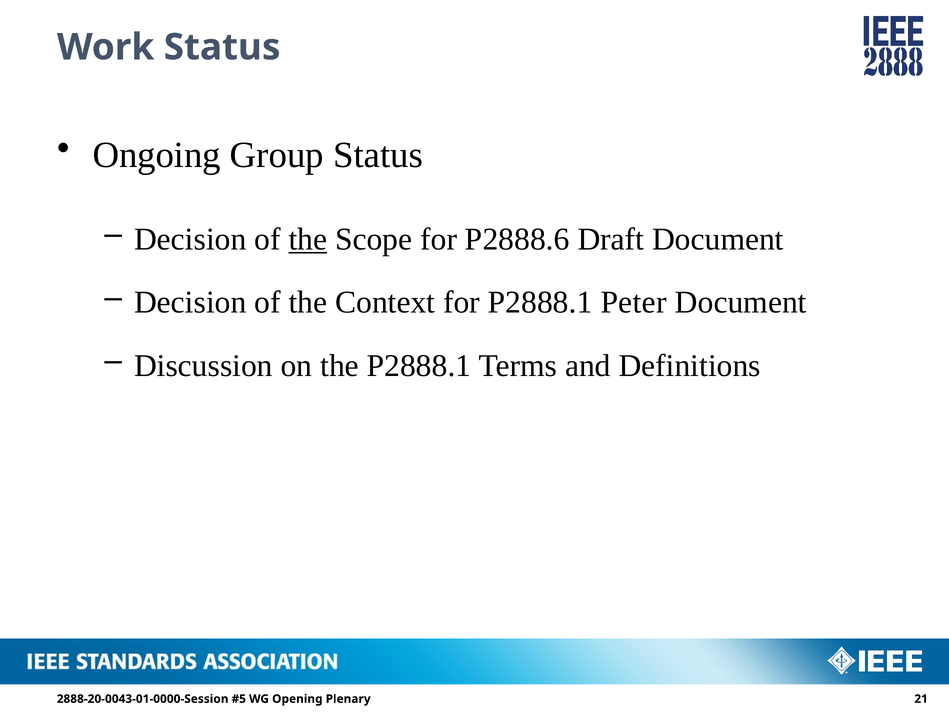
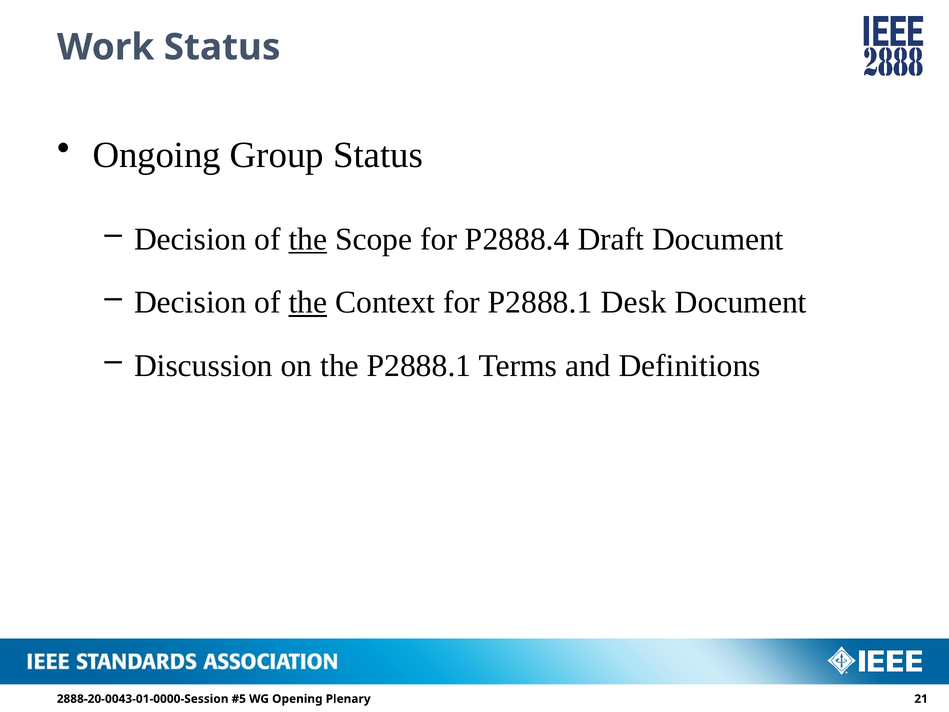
P2888.6: P2888.6 -> P2888.4
the at (308, 302) underline: none -> present
Peter: Peter -> Desk
